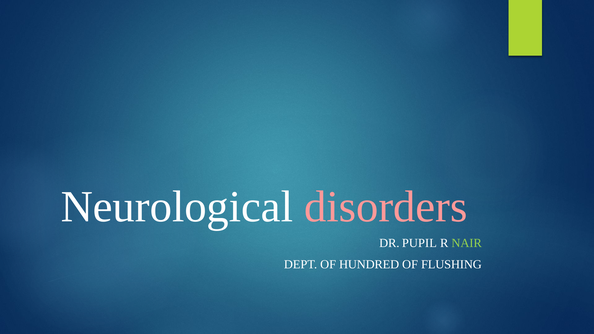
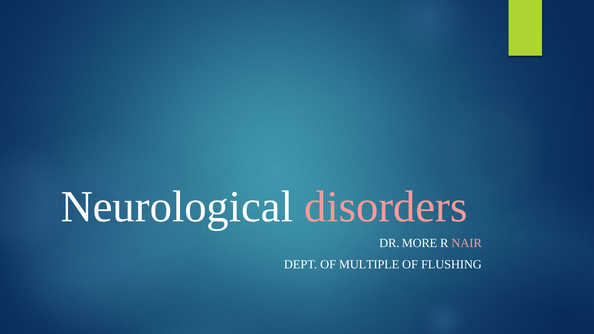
PUPIL: PUPIL -> MORE
NAIR colour: light green -> pink
HUNDRED: HUNDRED -> MULTIPLE
